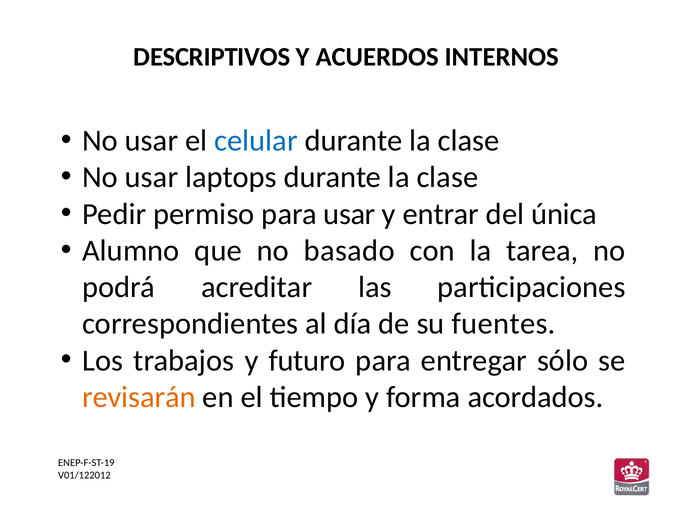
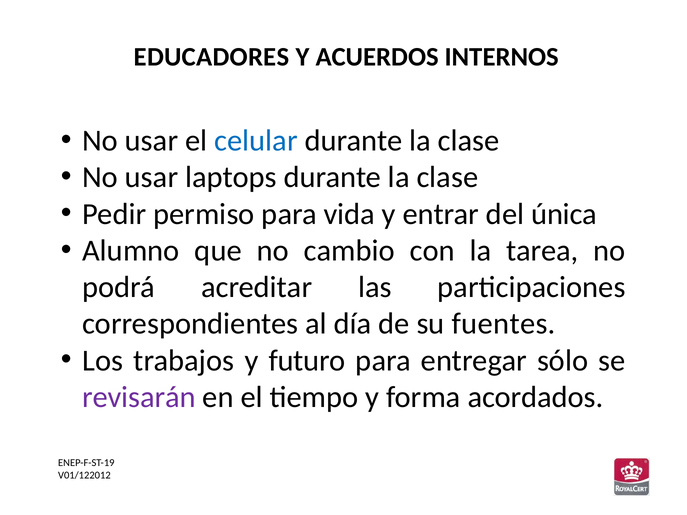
DESCRIPTIVOS: DESCRIPTIVOS -> EDUCADORES
para usar: usar -> vida
basado: basado -> cambio
revisarán colour: orange -> purple
